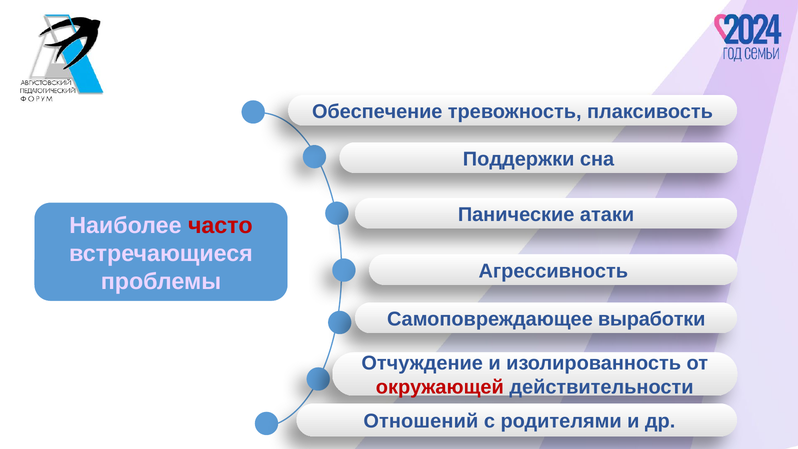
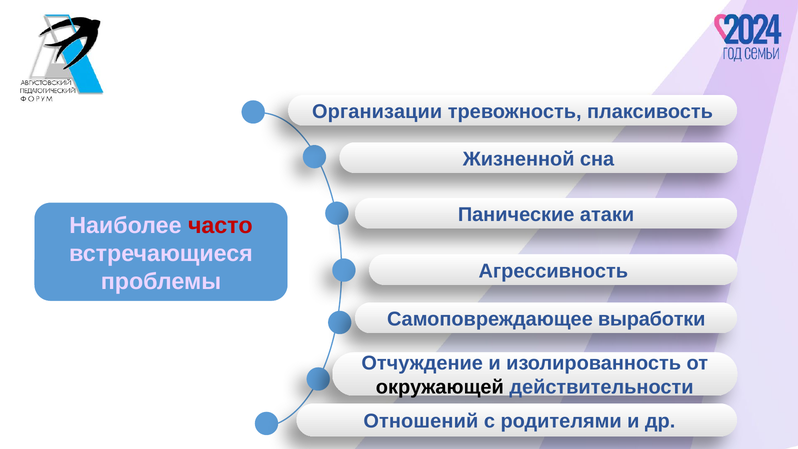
Обеспечение: Обеспечение -> Организации
Поддержки: Поддержки -> Жизненной
окружающей colour: red -> black
